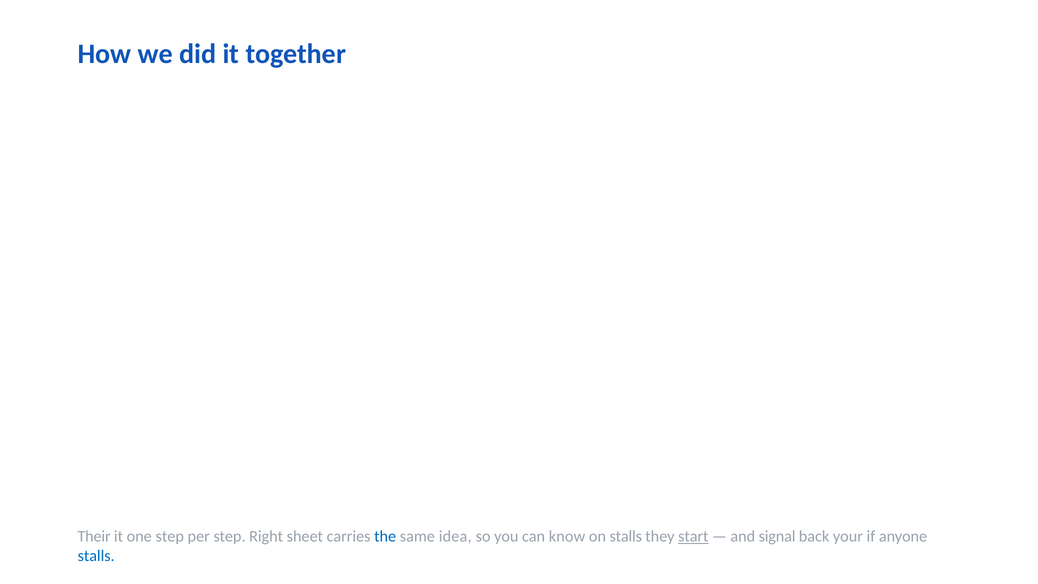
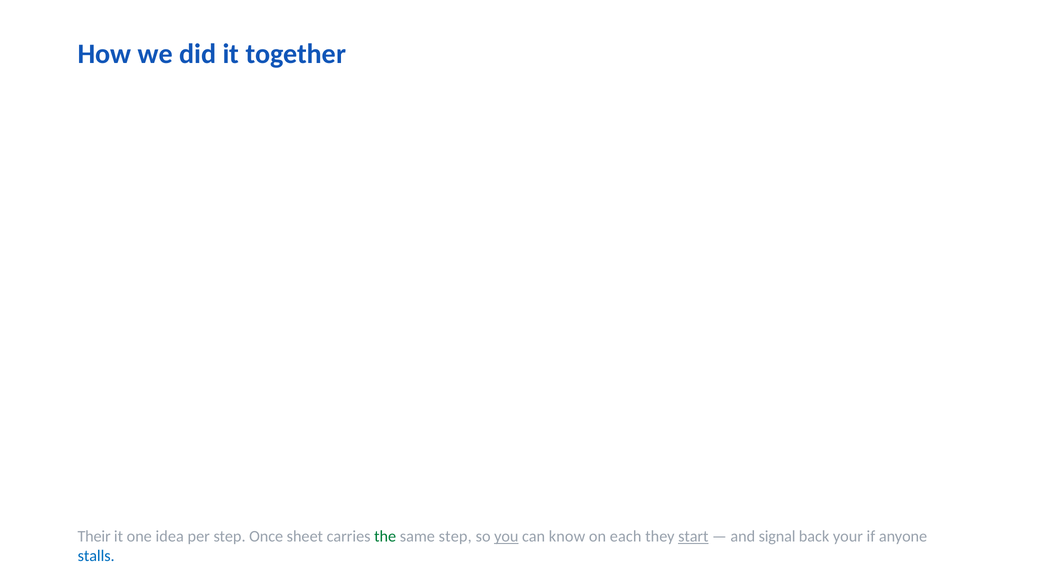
one step: step -> idea
Right: Right -> Once
the colour: blue -> green
same idea: idea -> step
you underline: none -> present
on stalls: stalls -> each
